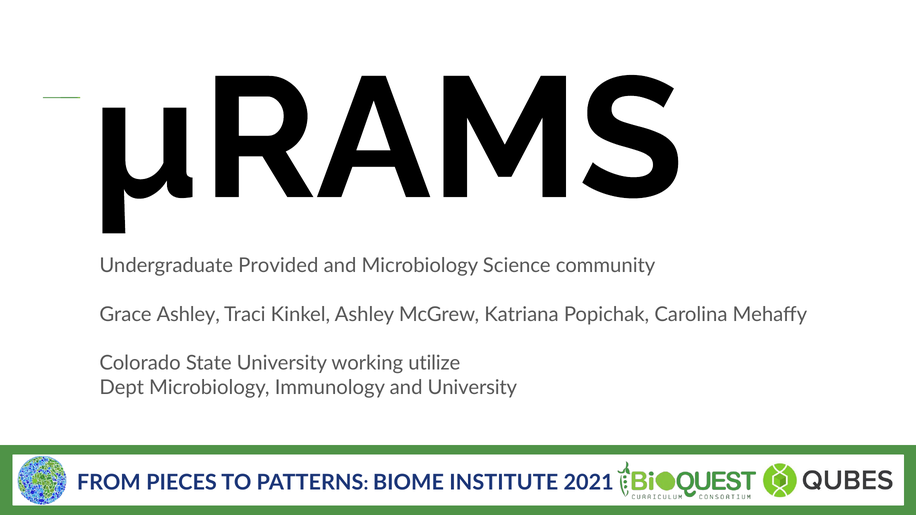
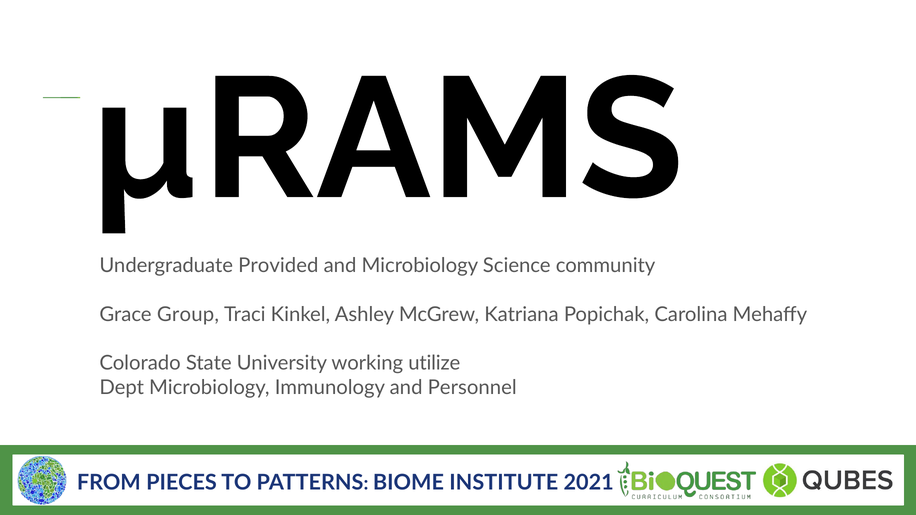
Grace Ashley: Ashley -> Group
and University: University -> Personnel
